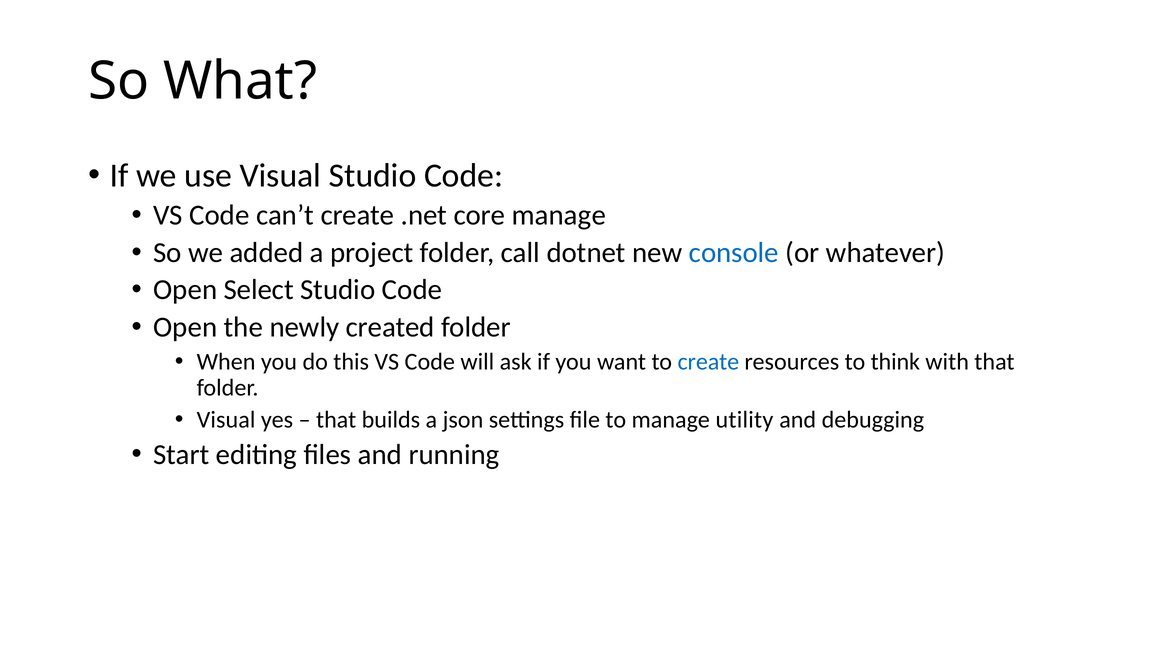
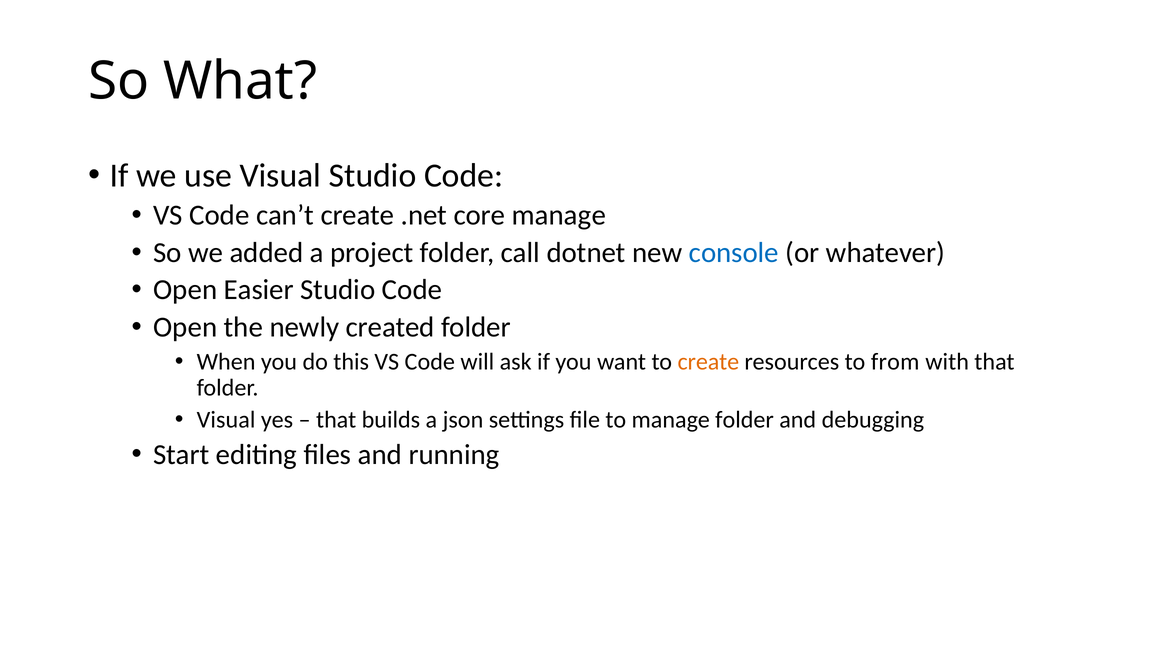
Select: Select -> Easier
create at (708, 362) colour: blue -> orange
think: think -> from
manage utility: utility -> folder
